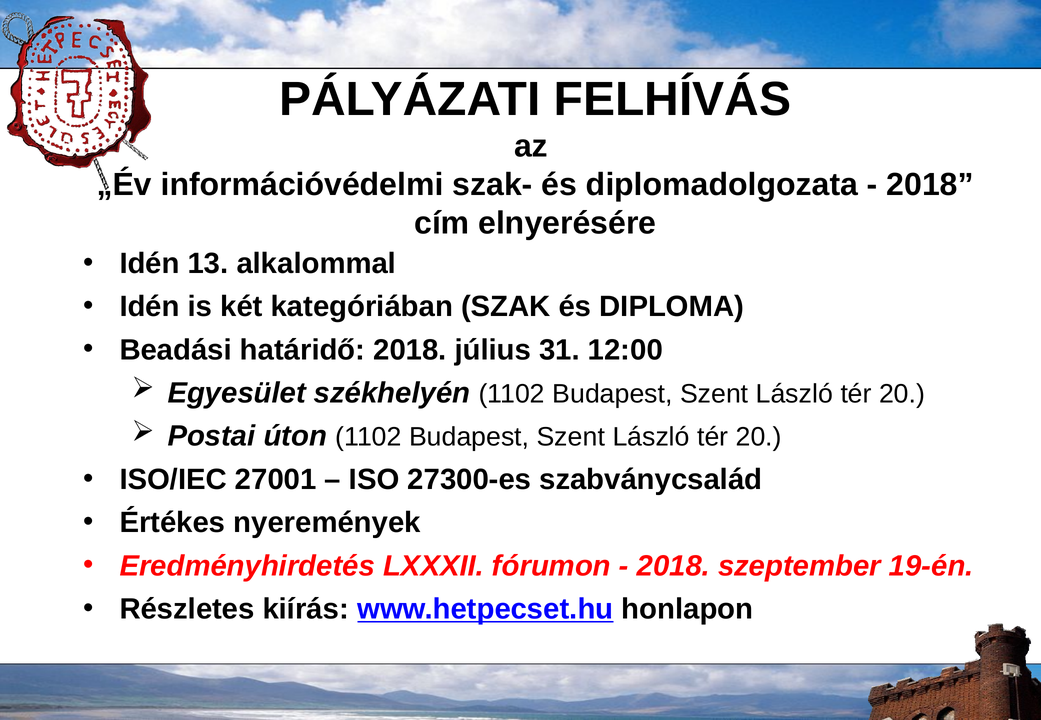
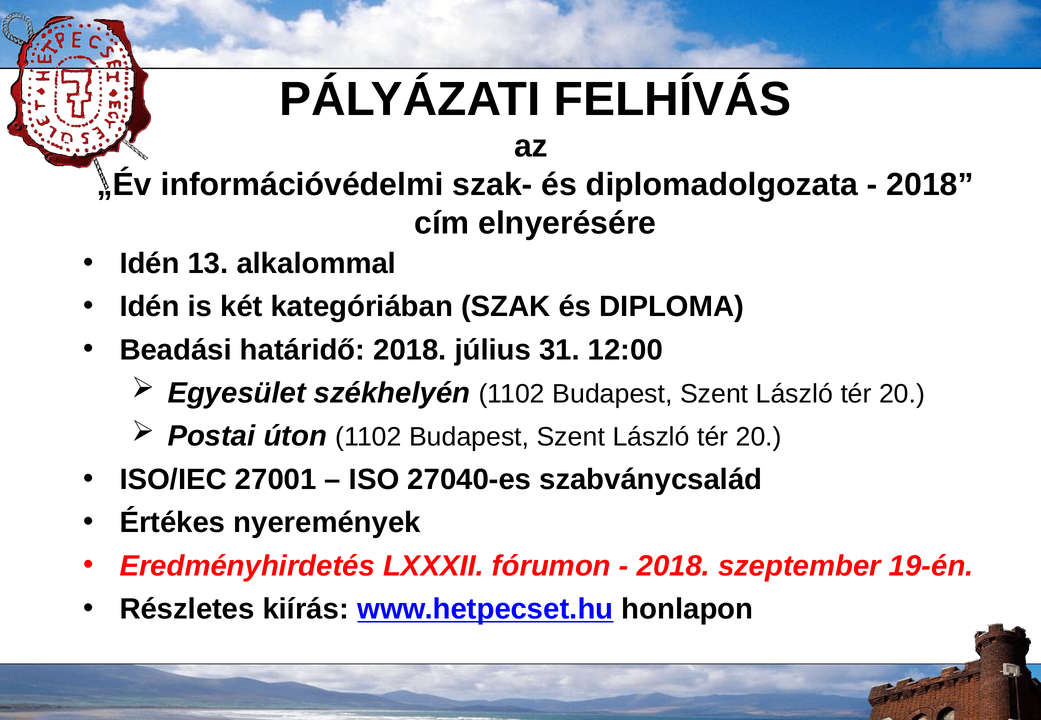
27300-es: 27300-es -> 27040-es
